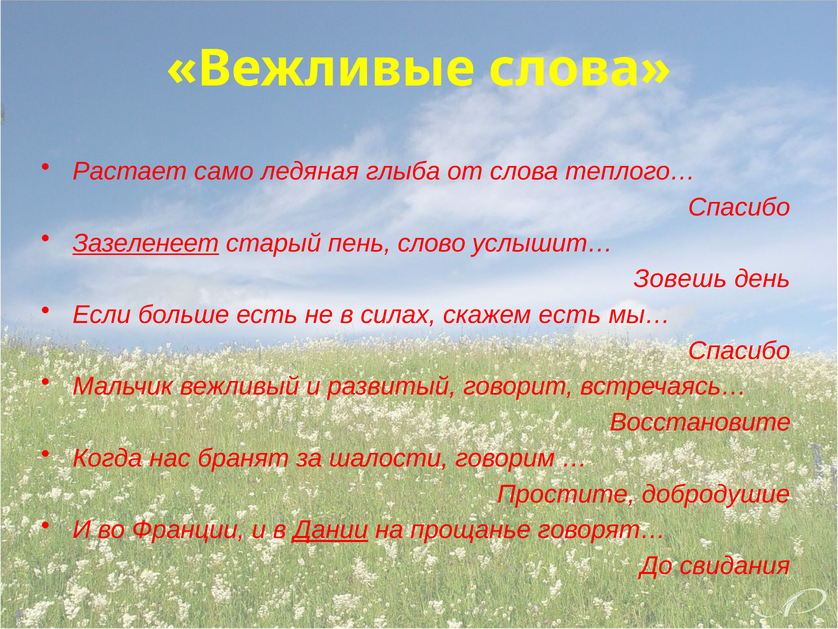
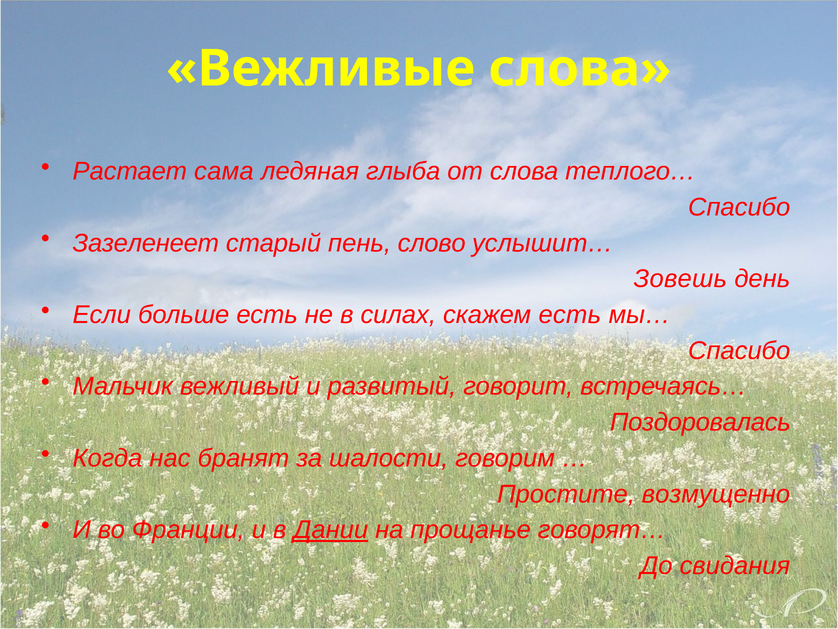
само: само -> сама
Зазеленеет underline: present -> none
Восстановите: Восстановите -> Поздоровалась
добродушие: добродушие -> возмущенно
